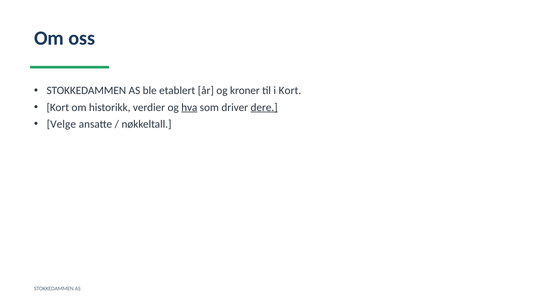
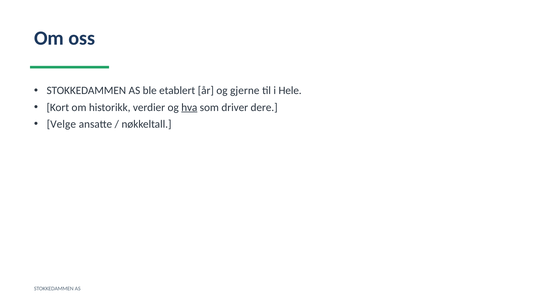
kroner: kroner -> gjerne
i Kort: Kort -> Hele
dere underline: present -> none
